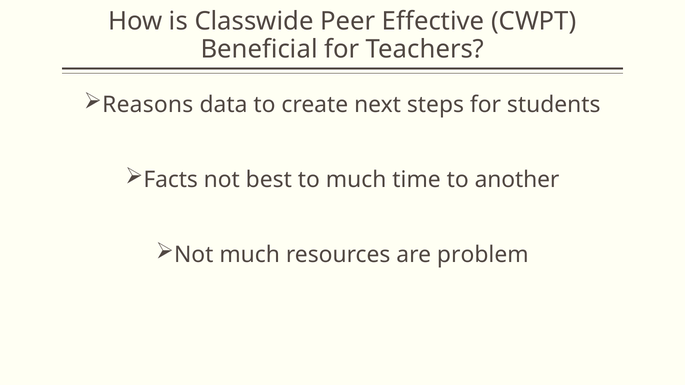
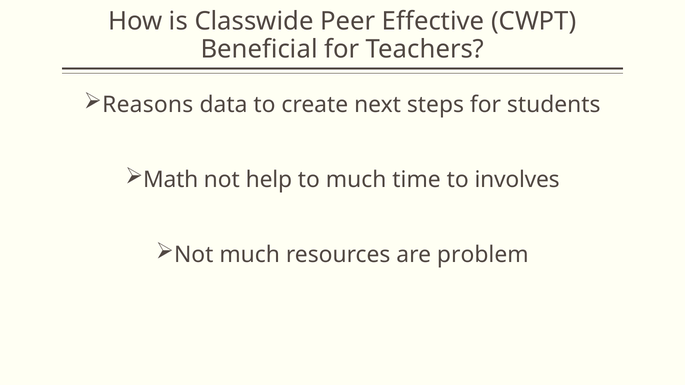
Facts: Facts -> Math
best: best -> help
another: another -> involves
